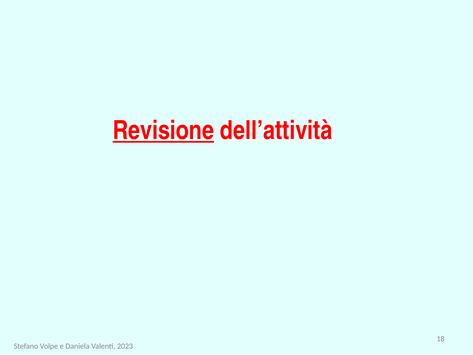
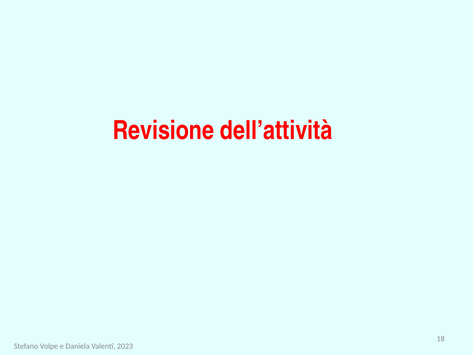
Revisione underline: present -> none
